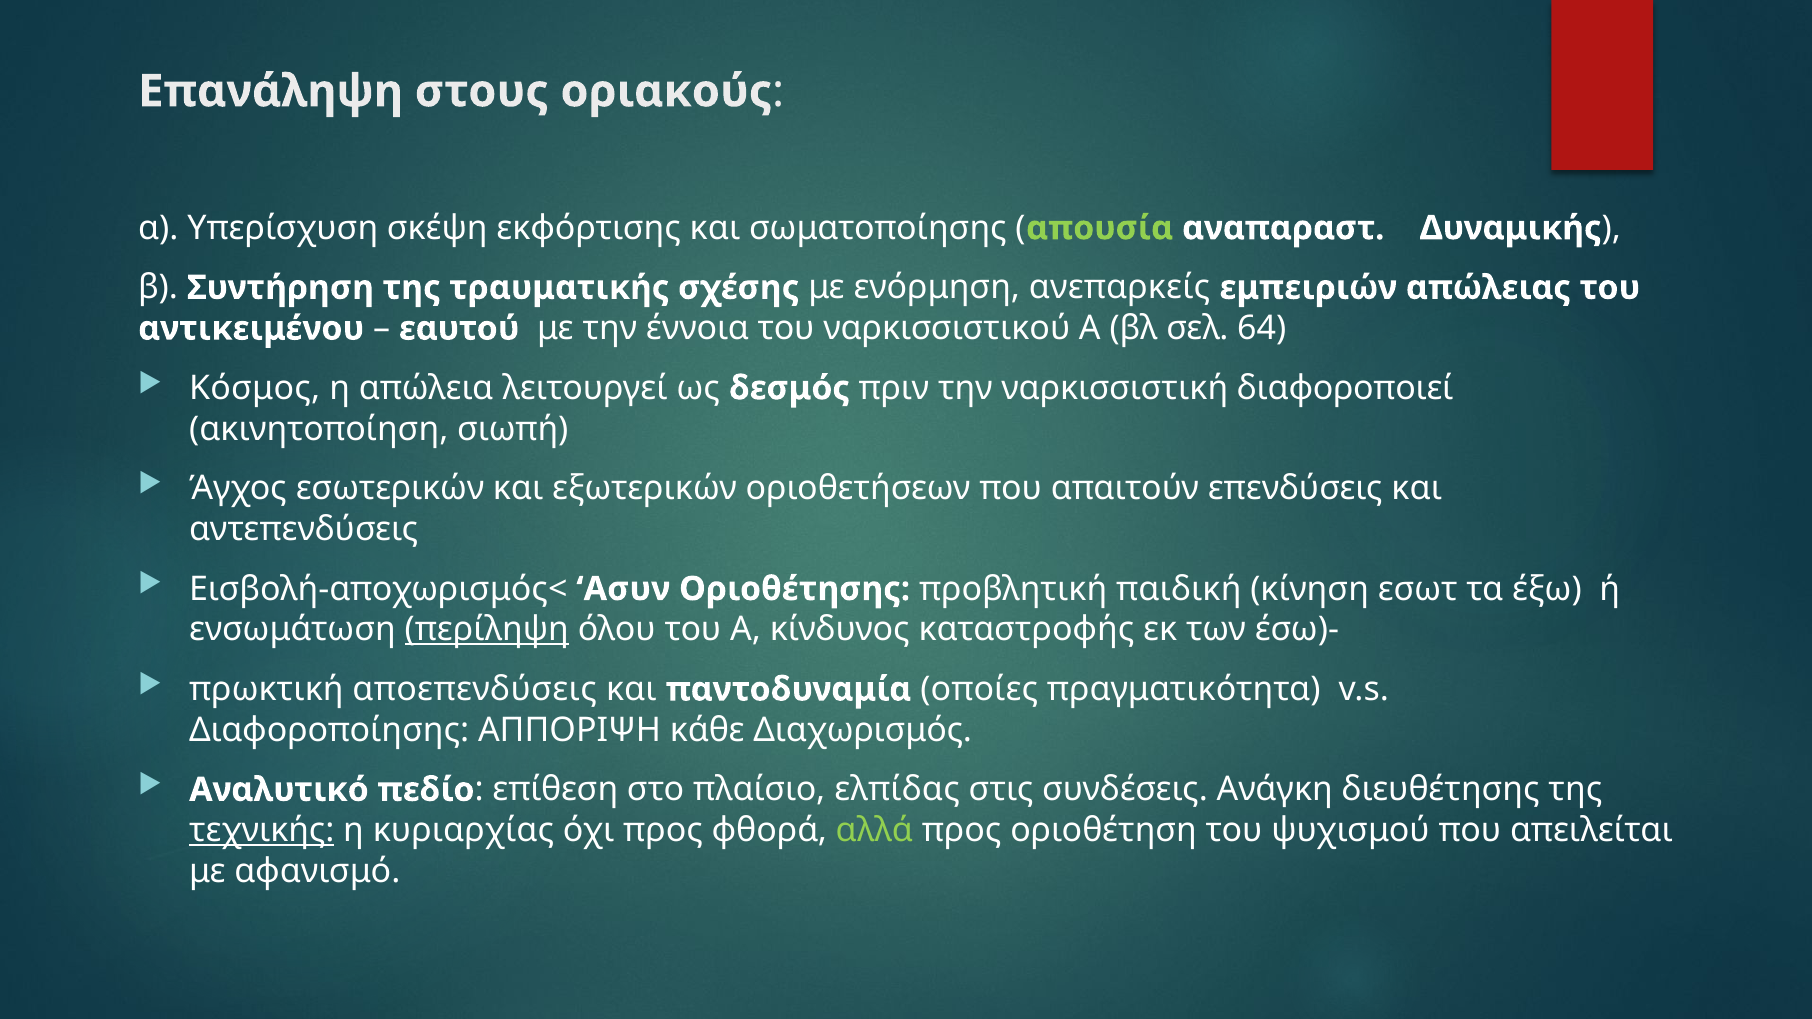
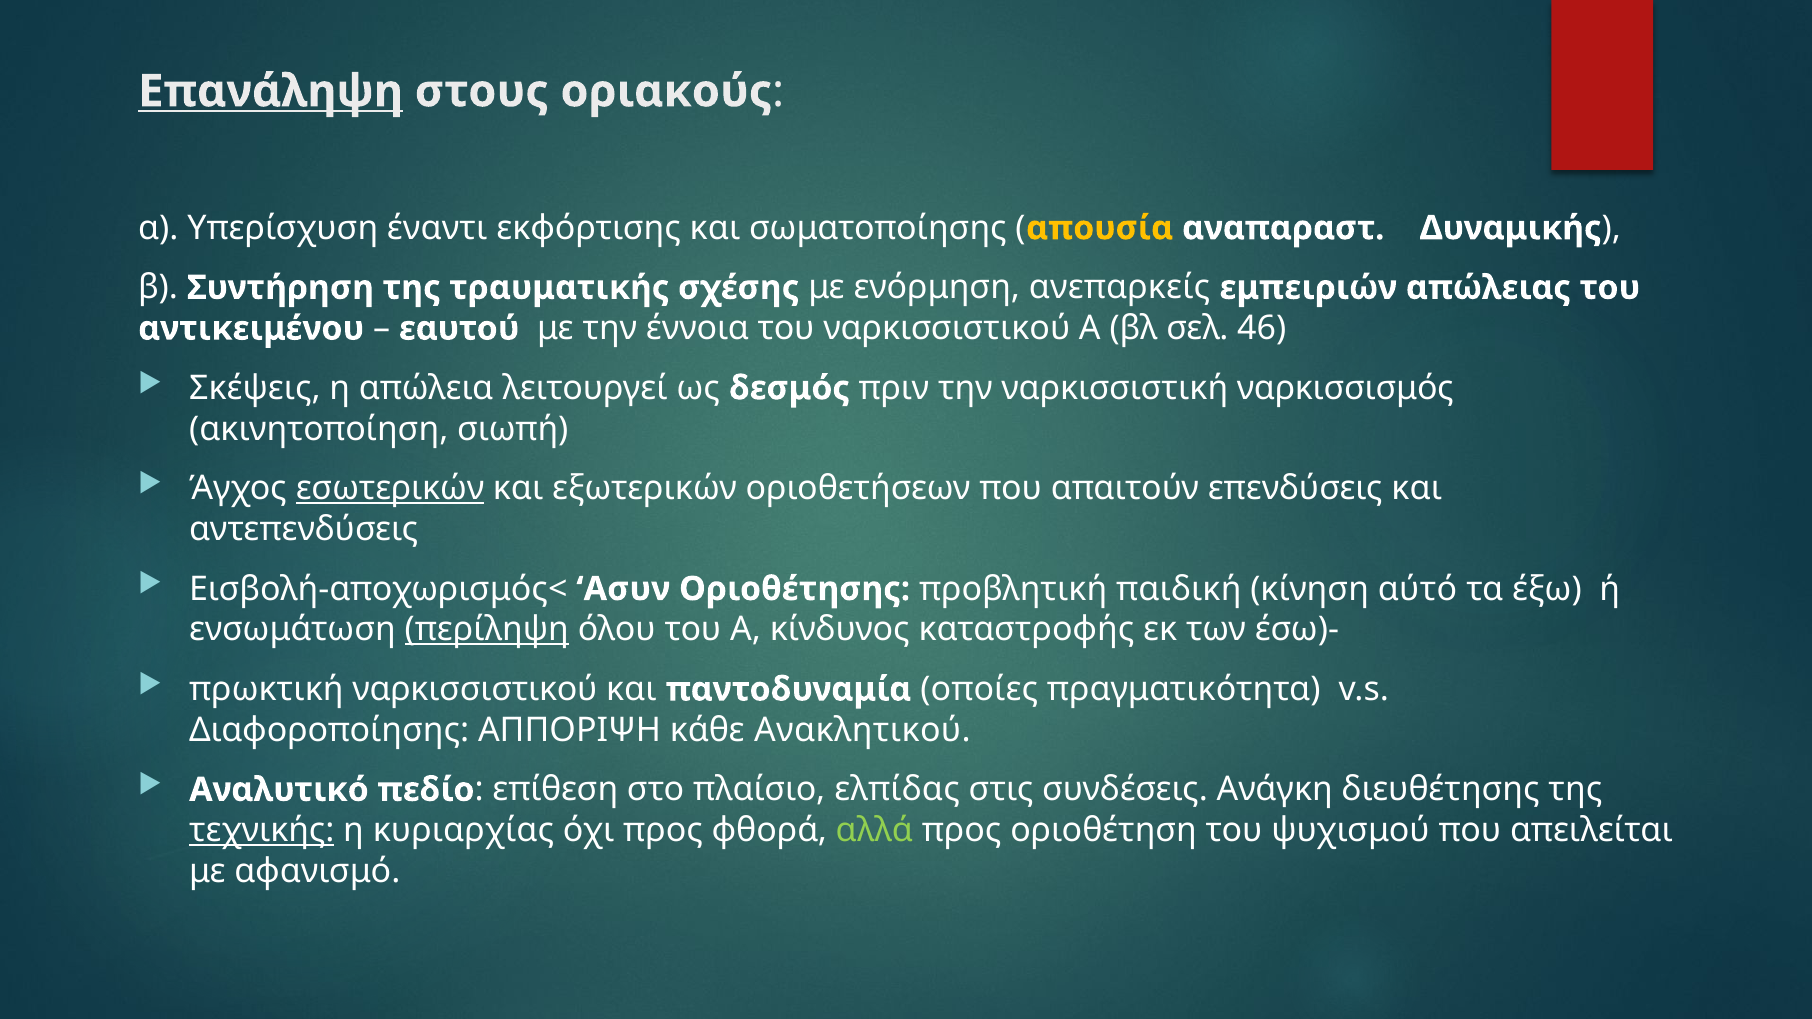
Επανάληψη underline: none -> present
σκέψη: σκέψη -> έναντι
απουσία colour: light green -> yellow
64: 64 -> 46
Κόσμος: Κόσμος -> Σκέψεις
διαφοροποιεί: διαφοροποιεί -> ναρκισσισμός
εσωτερικών underline: none -> present
εσωτ: εσωτ -> αύτό
πρωκτική αποεπενδύσεις: αποεπενδύσεις -> ναρκισσιστικού
Διαχωρισμός: Διαχωρισμός -> Ανακλητικού
